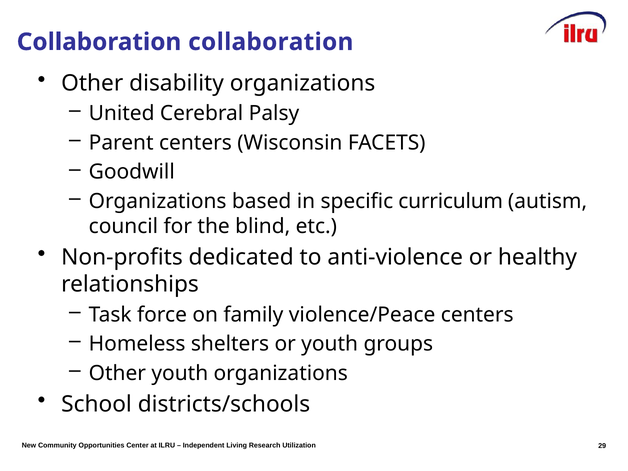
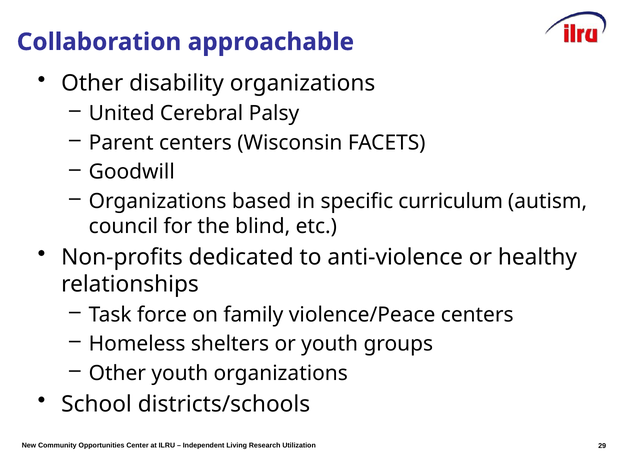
Collaboration collaboration: collaboration -> approachable
